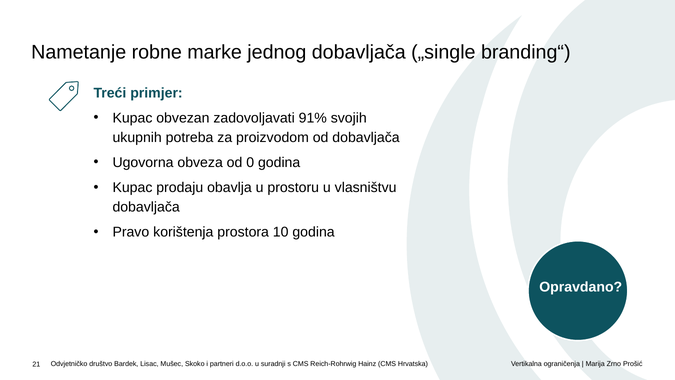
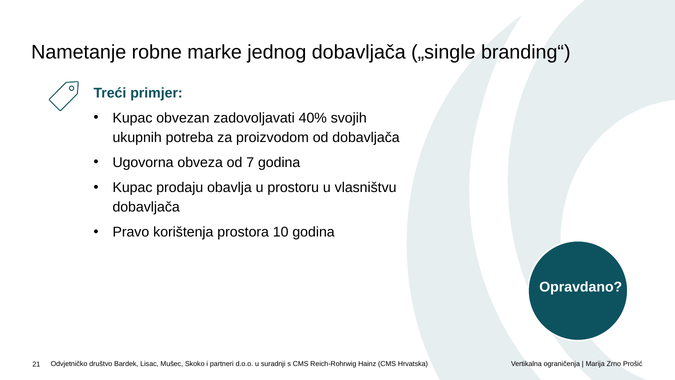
91%: 91% -> 40%
0: 0 -> 7
